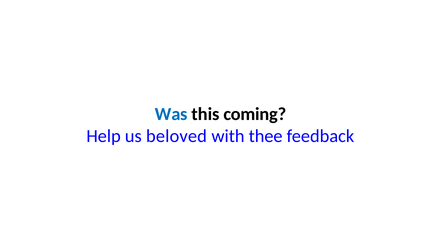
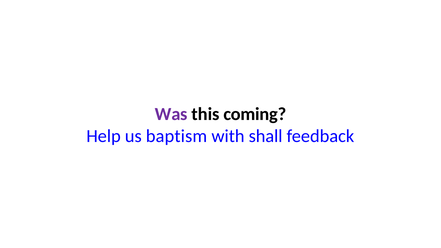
Was colour: blue -> purple
beloved: beloved -> baptism
thee: thee -> shall
